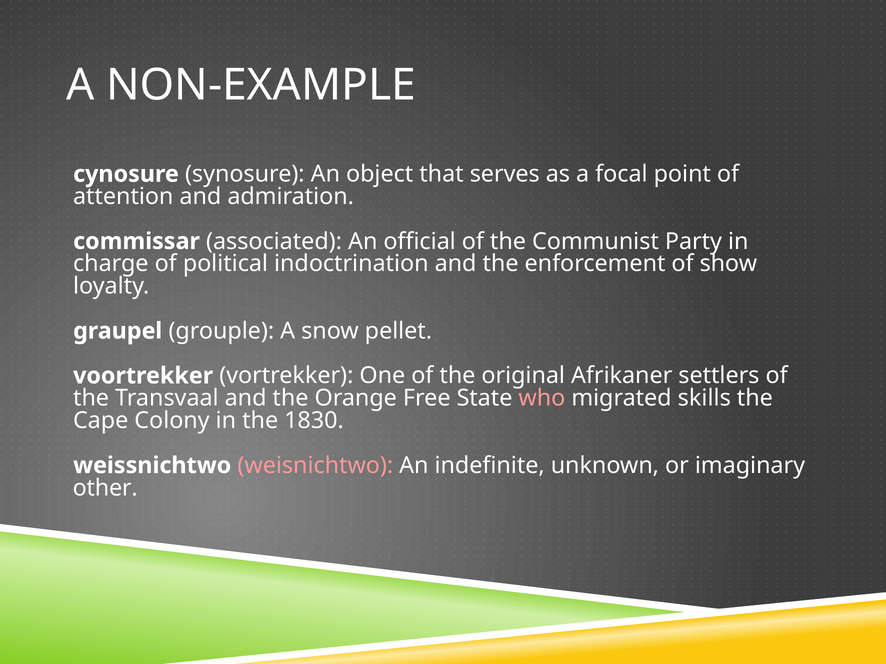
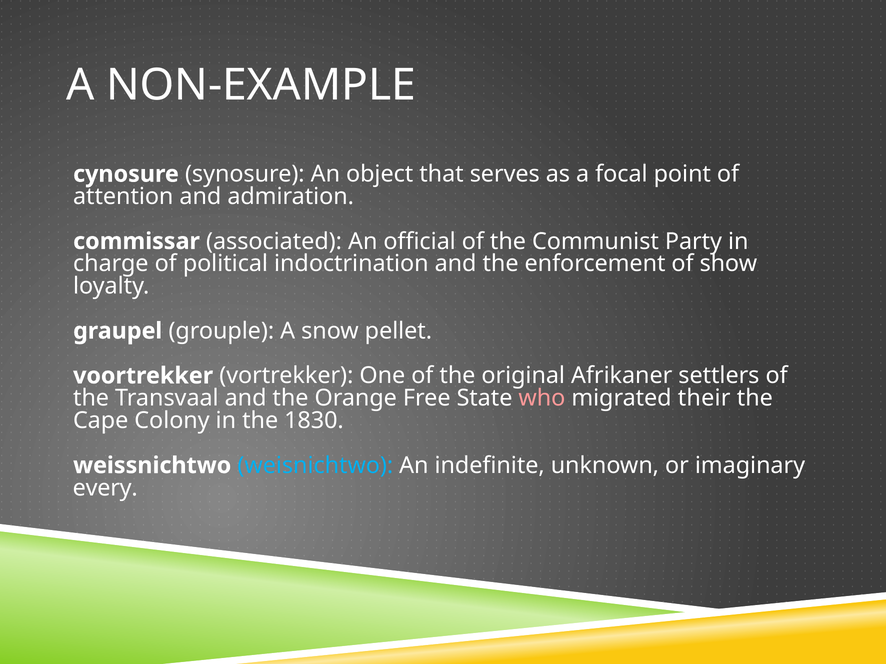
skills: skills -> their
weisnichtwo colour: pink -> light blue
other: other -> every
